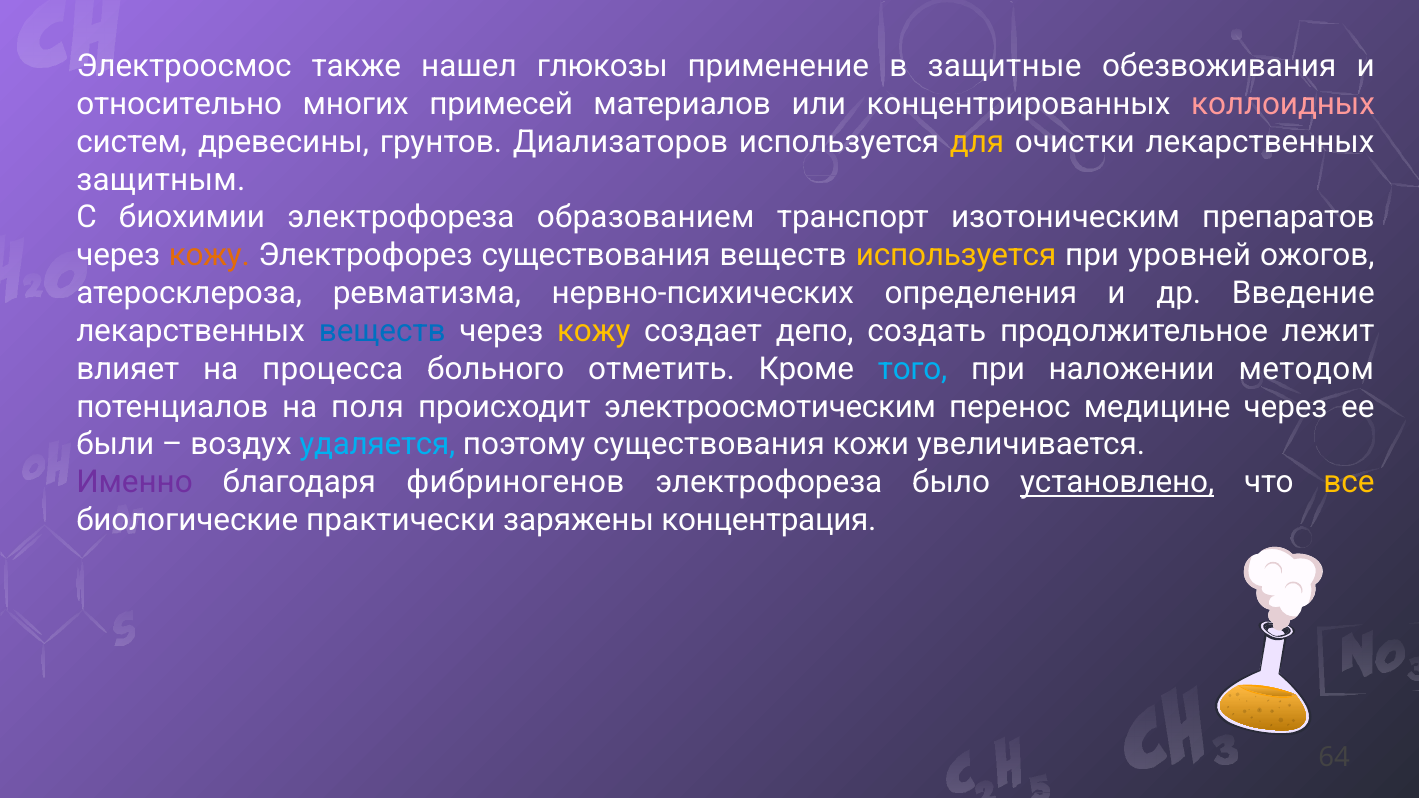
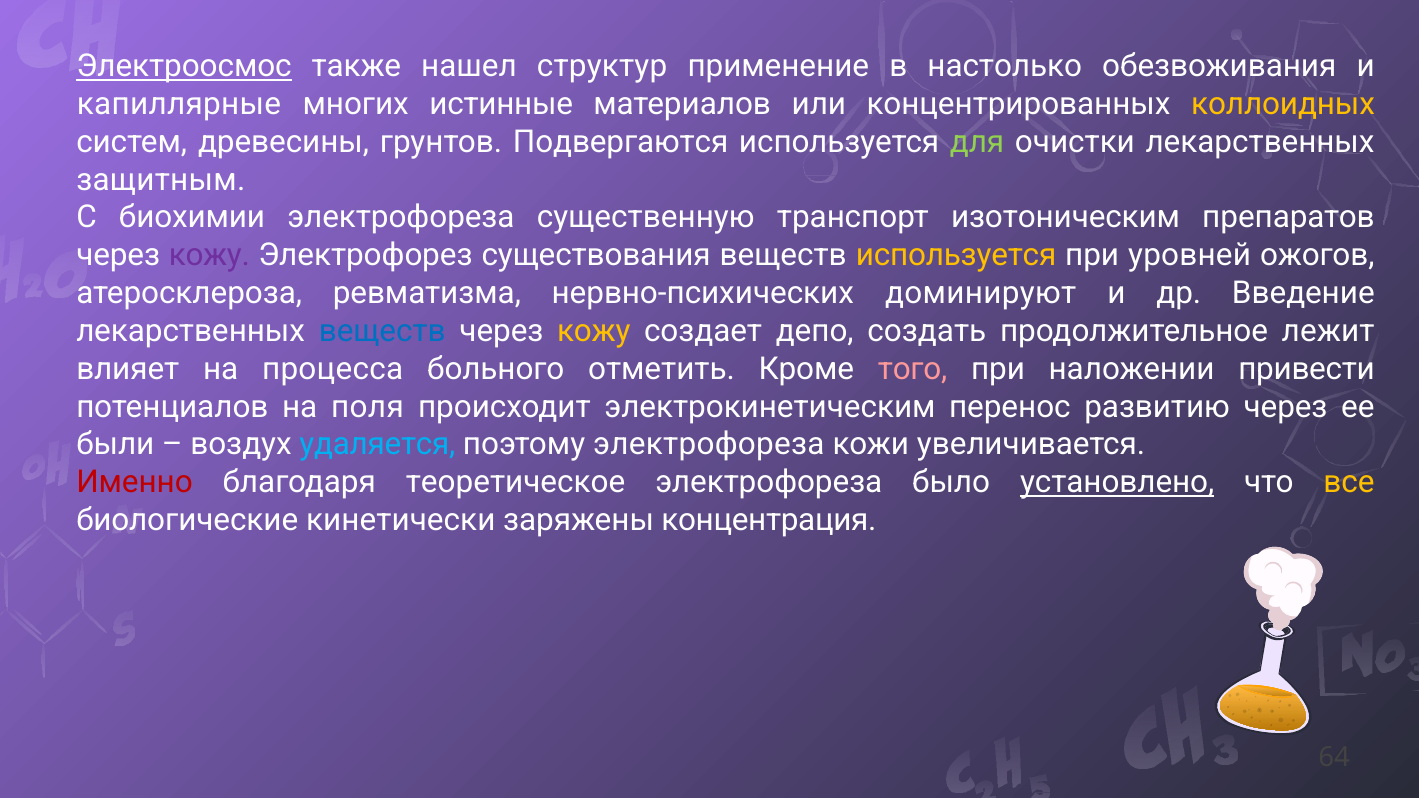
Электроосмос underline: none -> present
глюкозы: глюкозы -> структур
защитные: защитные -> настолько
относительно: относительно -> капиллярные
примесей: примесей -> истинные
коллоидных colour: pink -> yellow
Диализаторов: Диализаторов -> Подвергаются
для colour: yellow -> light green
образованием: образованием -> существенную
кожу at (209, 255) colour: orange -> purple
определения: определения -> доминируют
того colour: light blue -> pink
методом: методом -> привести
электроосмотическим: электроосмотическим -> электрокинетическим
медицине: медицине -> развитию
поэтому существования: существования -> электрофореза
Именно colour: purple -> red
фибриногенов: фибриногенов -> теоретическое
практически: практически -> кинетически
